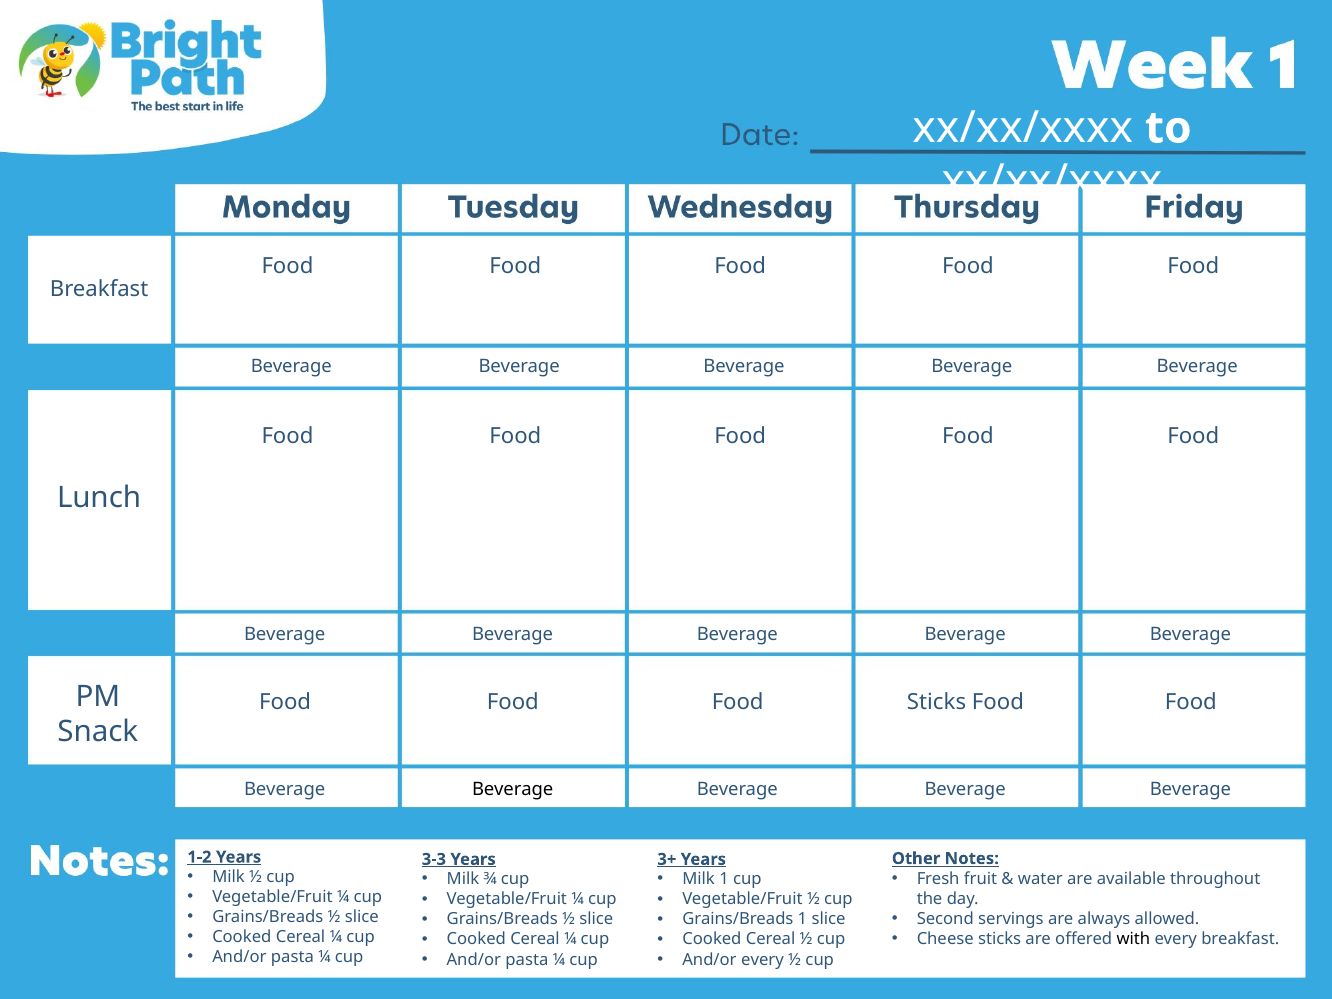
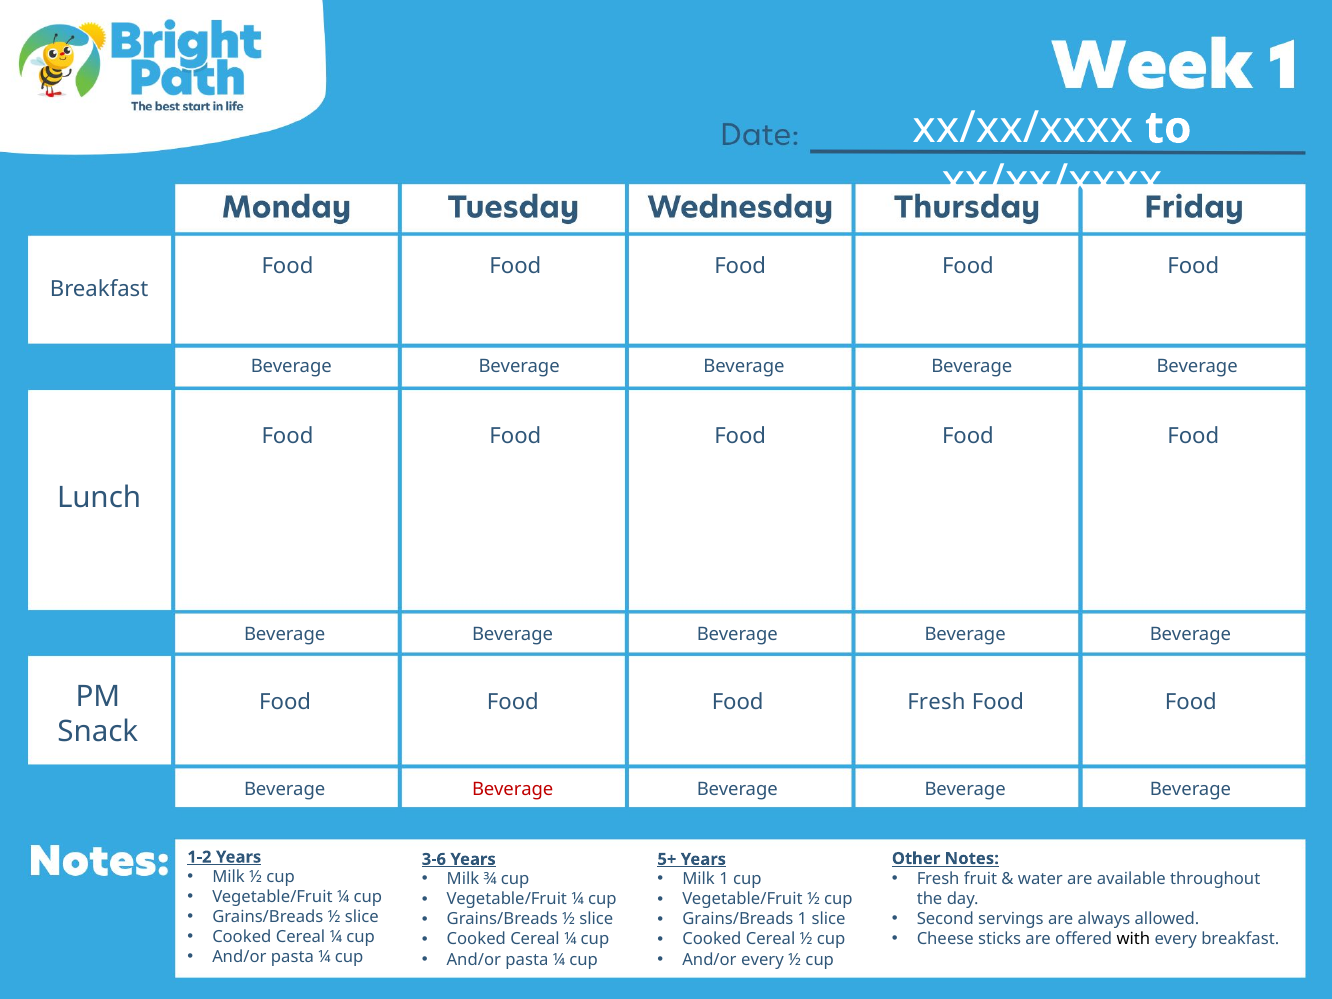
Food Sticks: Sticks -> Fresh
Beverage at (513, 789) colour: black -> red
3-3: 3-3 -> 3-6
3+: 3+ -> 5+
